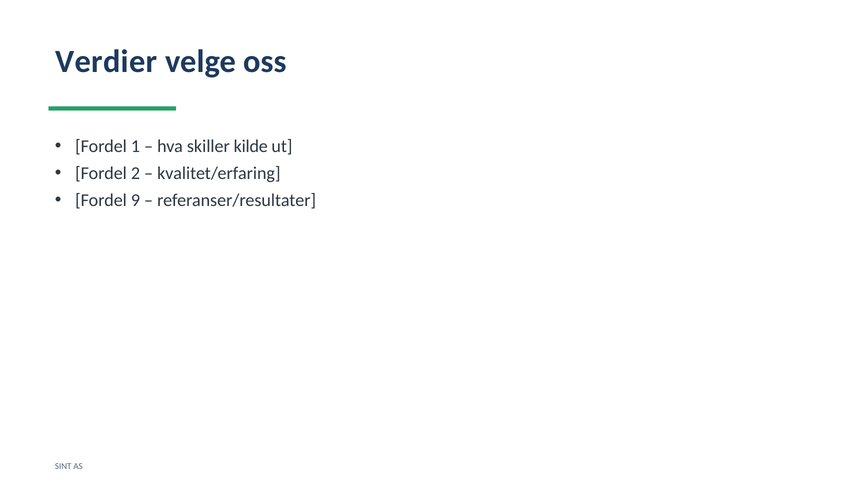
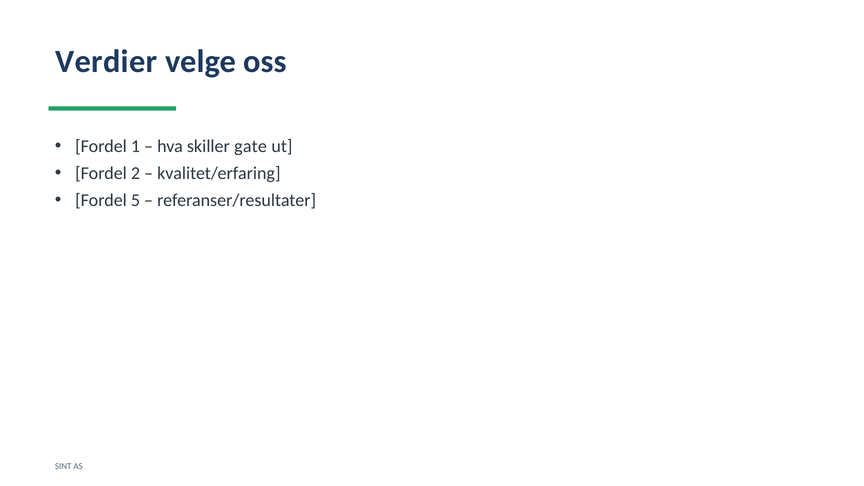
kilde: kilde -> gate
9: 9 -> 5
